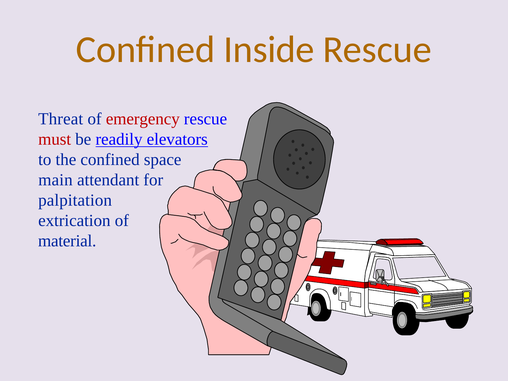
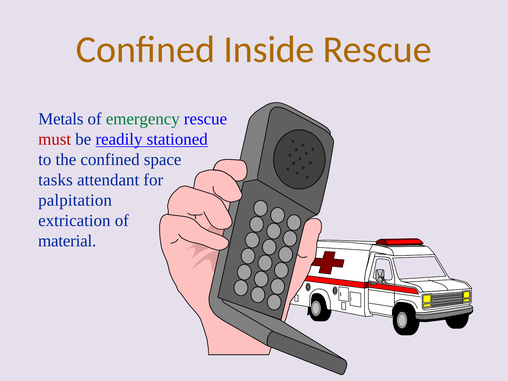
Threat: Threat -> Metals
emergency colour: red -> green
elevators: elevators -> stationed
main: main -> tasks
